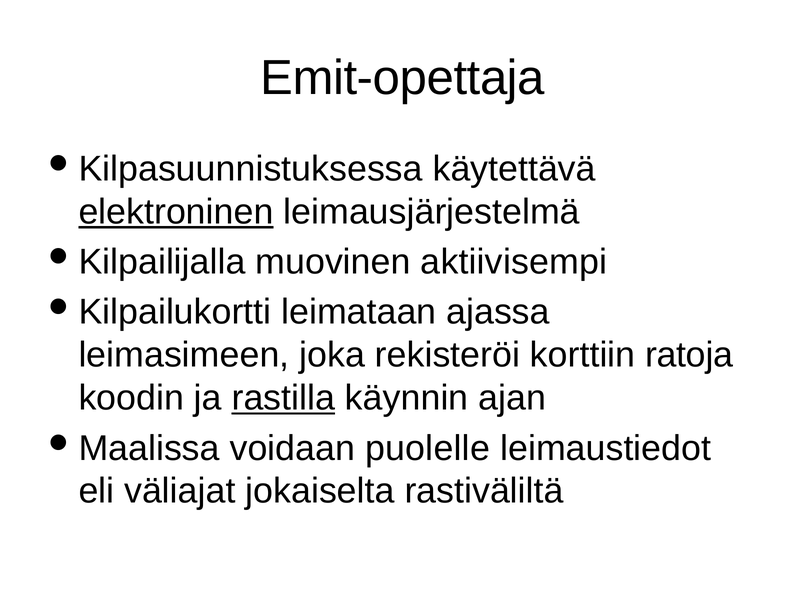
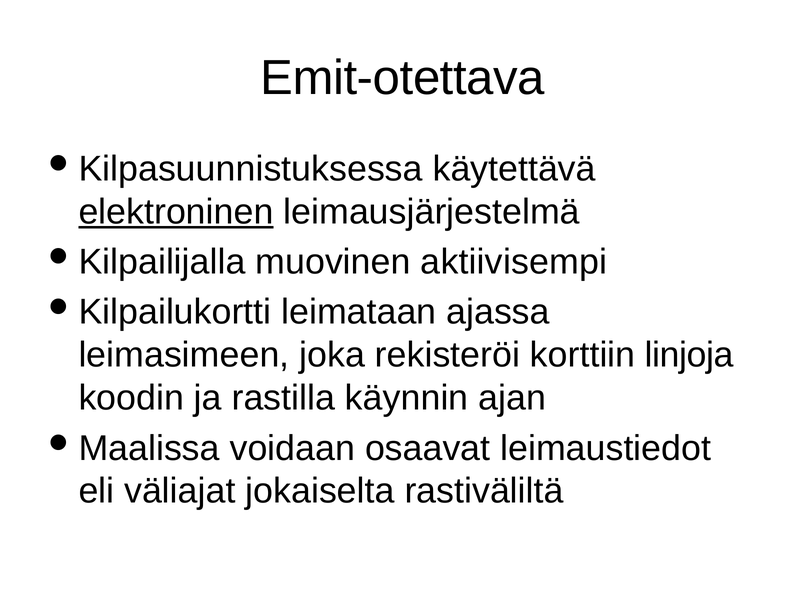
Emit-opettaja: Emit-opettaja -> Emit-otettava
ratoja: ratoja -> linjoja
rastilla underline: present -> none
puolelle: puolelle -> osaavat
